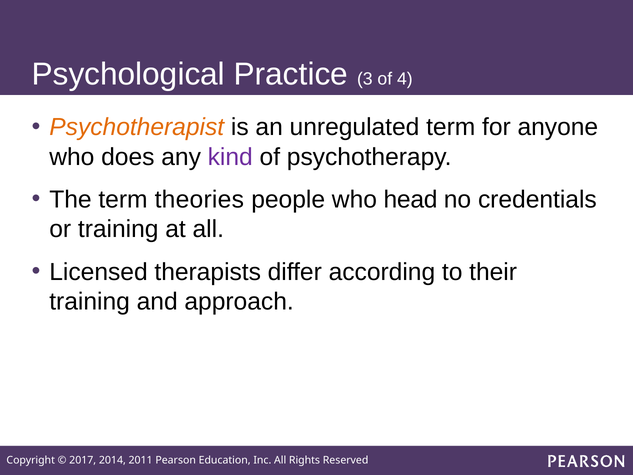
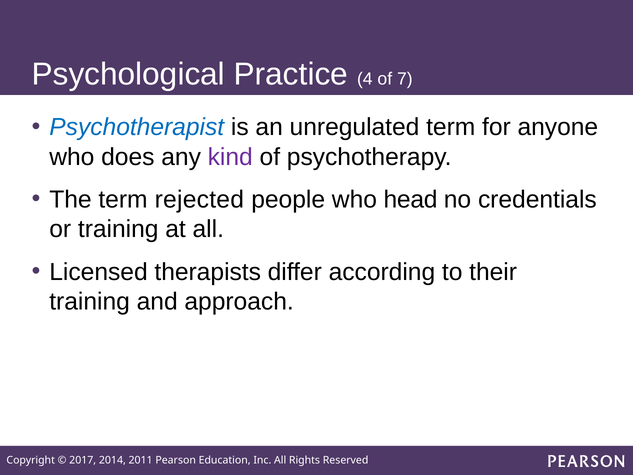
3: 3 -> 4
4: 4 -> 7
Psychotherapist colour: orange -> blue
theories: theories -> rejected
